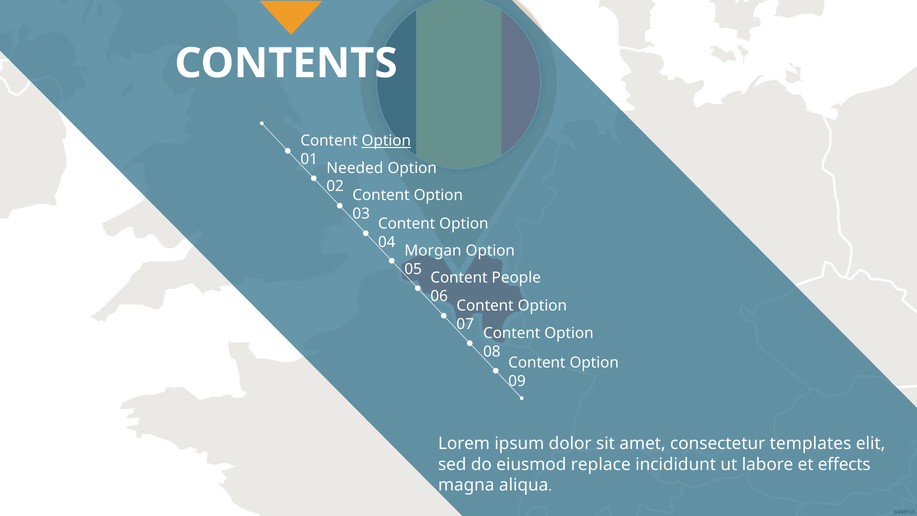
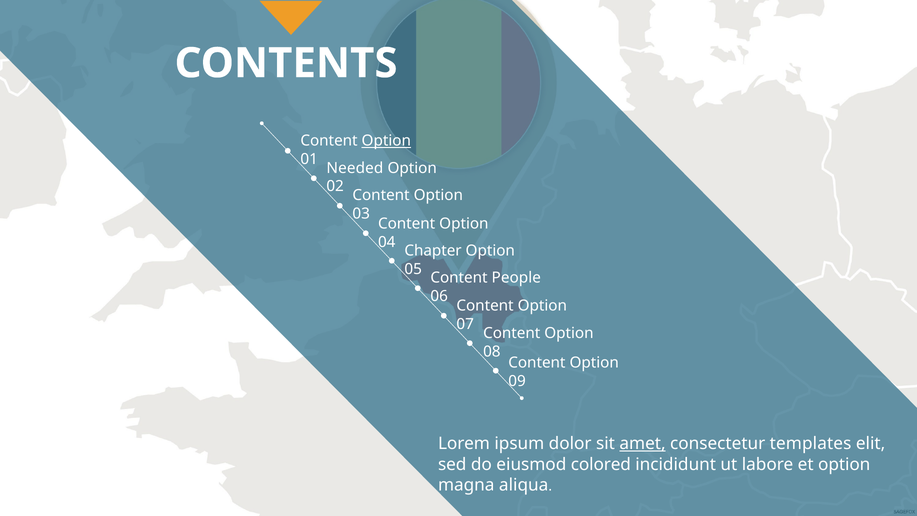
Morgan: Morgan -> Chapter
amet underline: none -> present
replace: replace -> colored
et effects: effects -> option
